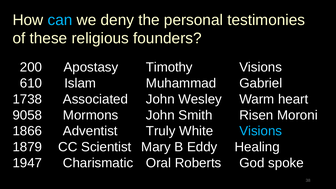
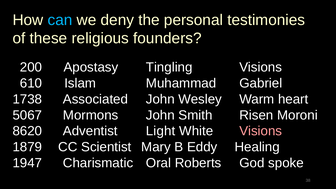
Timothy: Timothy -> Tingling
9058: 9058 -> 5067
1866: 1866 -> 8620
Truly: Truly -> Light
Visions at (261, 131) colour: light blue -> pink
